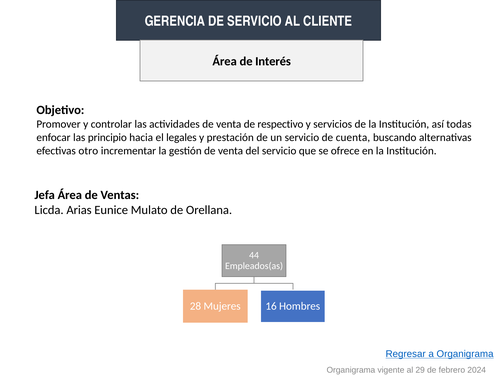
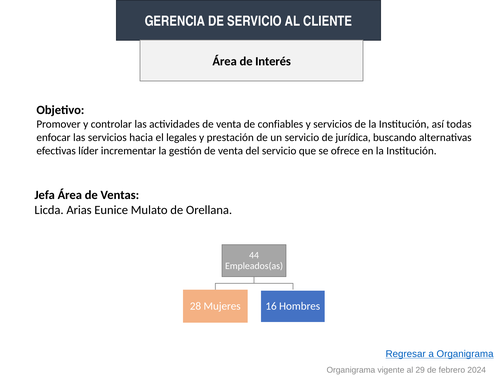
respectivo: respectivo -> confiables
las principio: principio -> servicios
cuenta: cuenta -> jurídica
otro: otro -> líder
